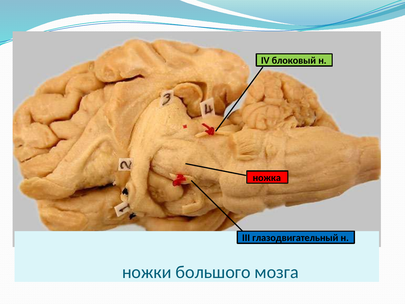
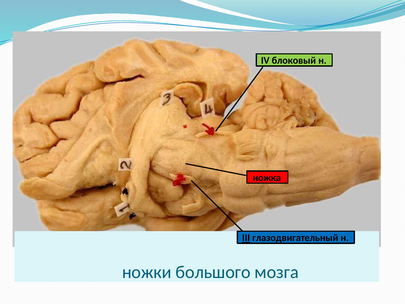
III underline: none -> present
